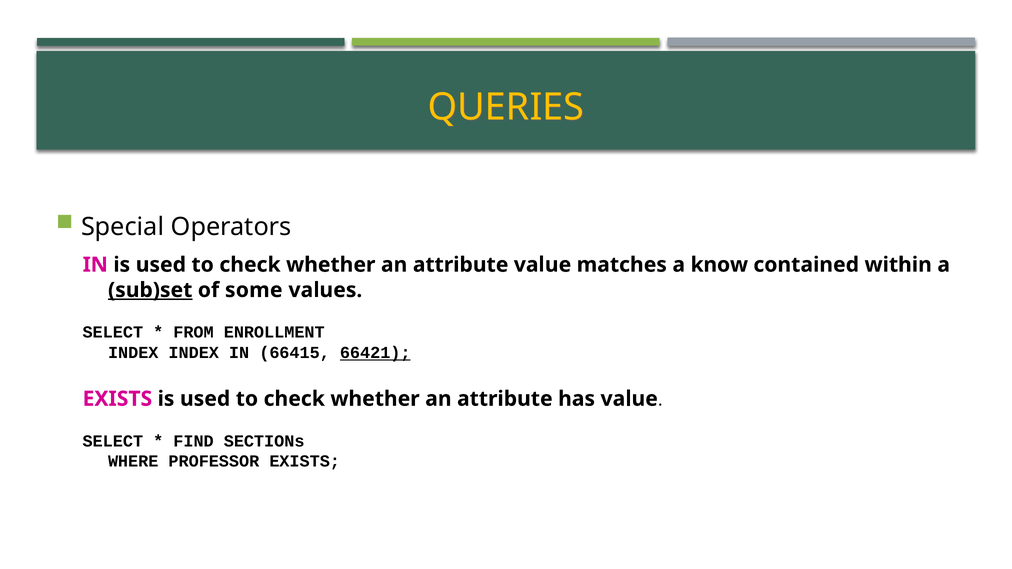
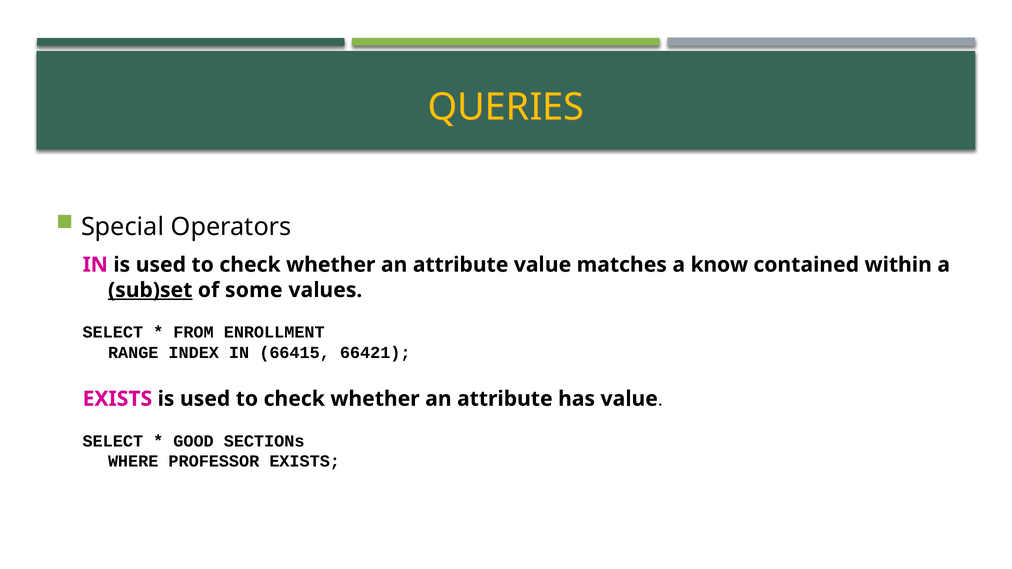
INDEX at (133, 353): INDEX -> RANGE
66421 underline: present -> none
FIND: FIND -> GOOD
